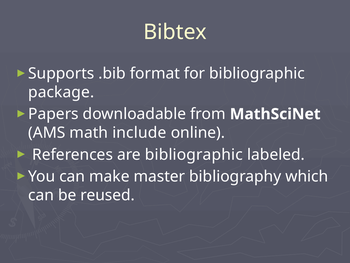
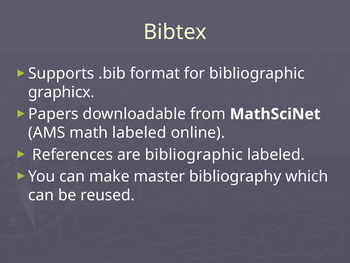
package: package -> graphicx
math include: include -> labeled
